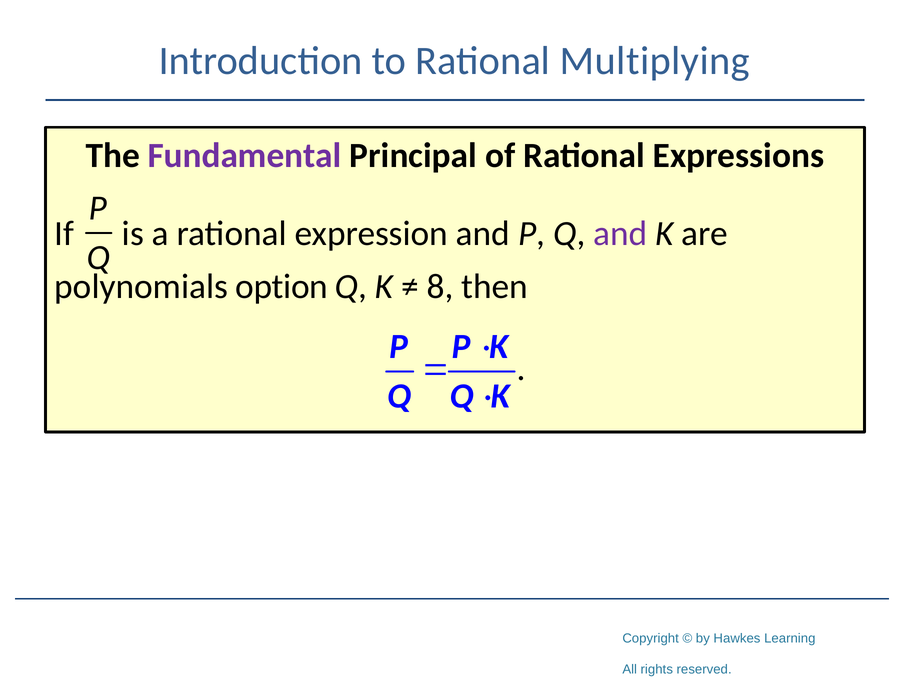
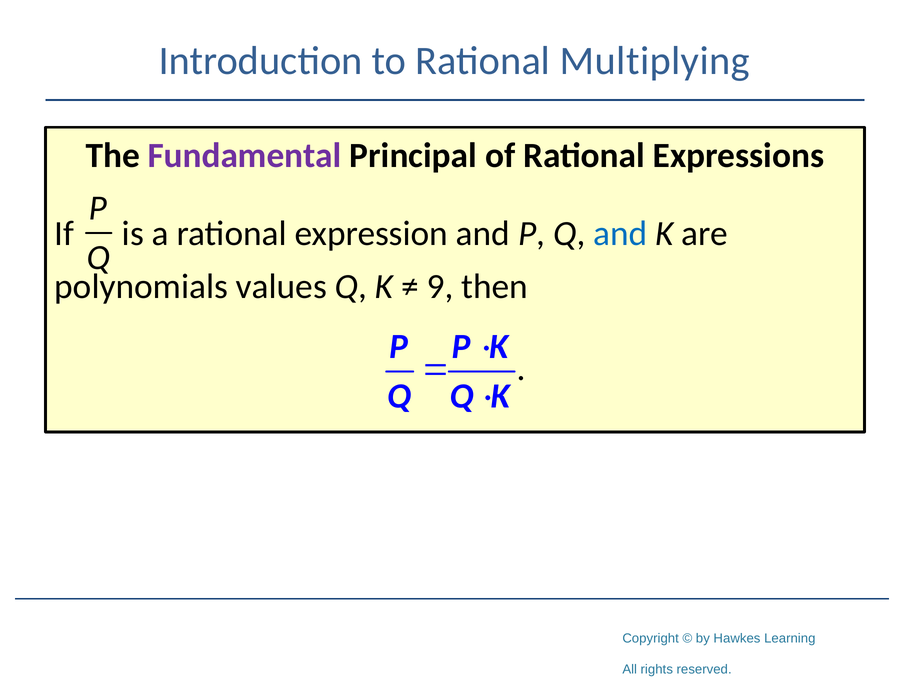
and at (620, 234) colour: purple -> blue
option: option -> values
8: 8 -> 9
